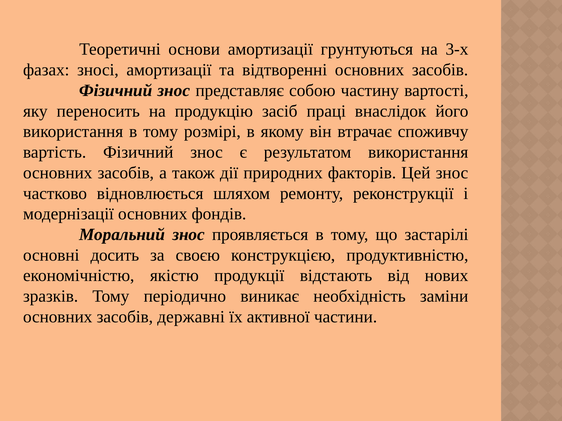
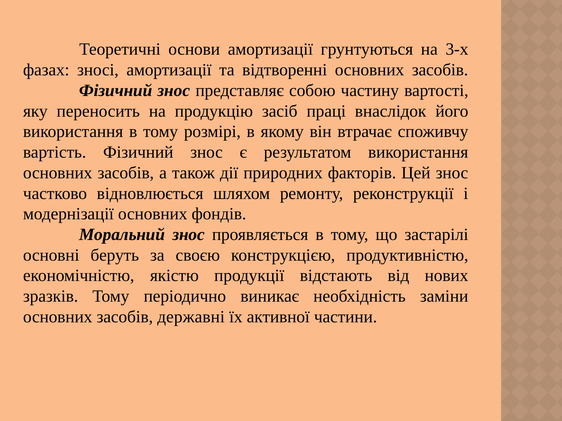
досить: досить -> беруть
